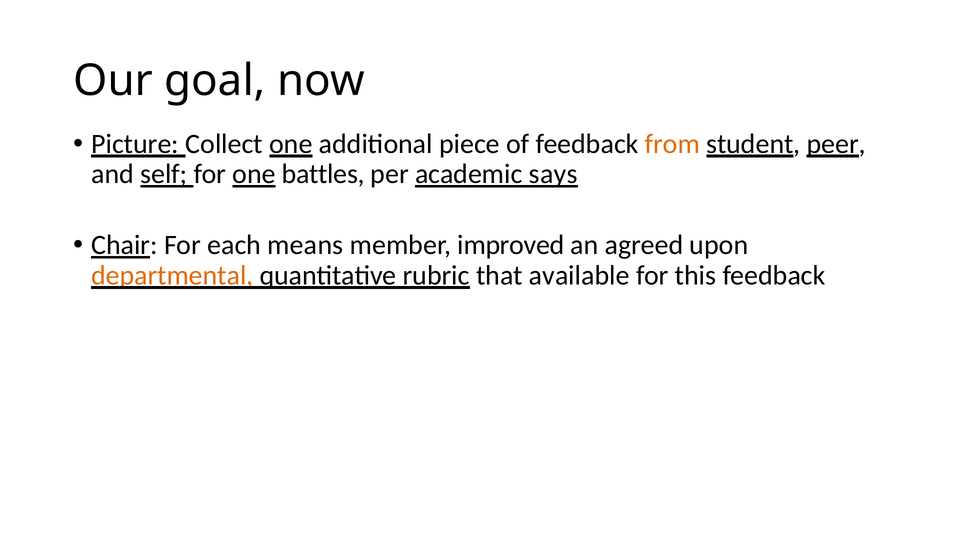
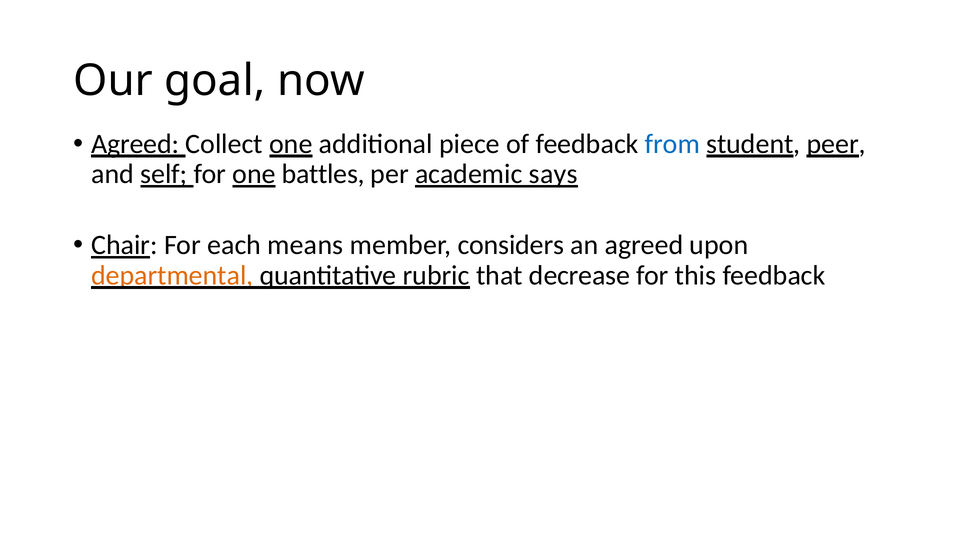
Picture at (135, 144): Picture -> Agreed
from colour: orange -> blue
improved: improved -> considers
available: available -> decrease
